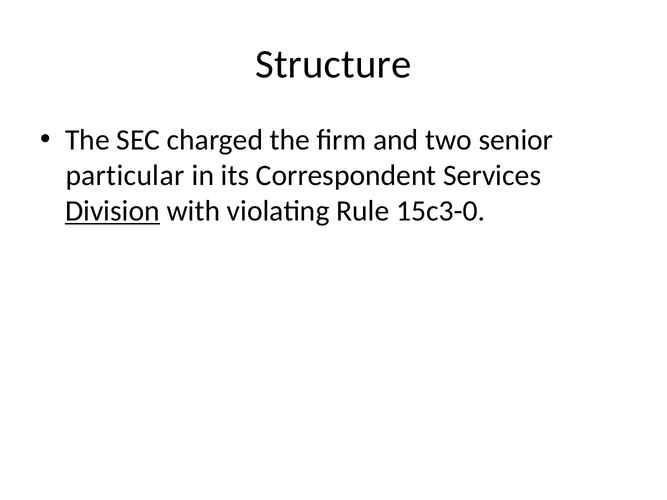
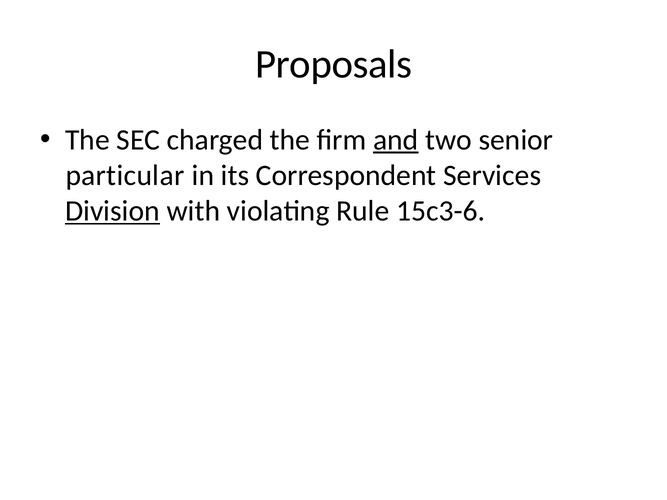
Structure: Structure -> Proposals
and underline: none -> present
15c3-0: 15c3-0 -> 15c3-6
